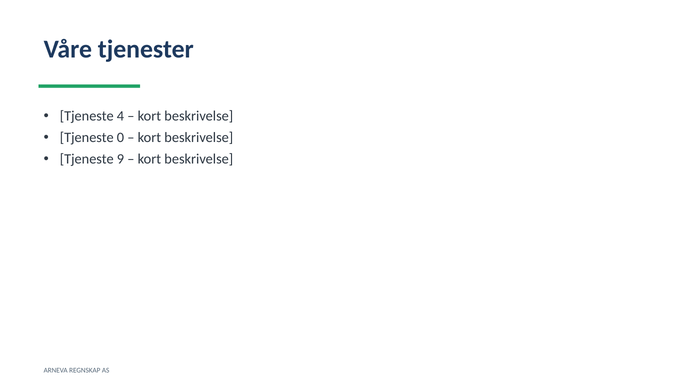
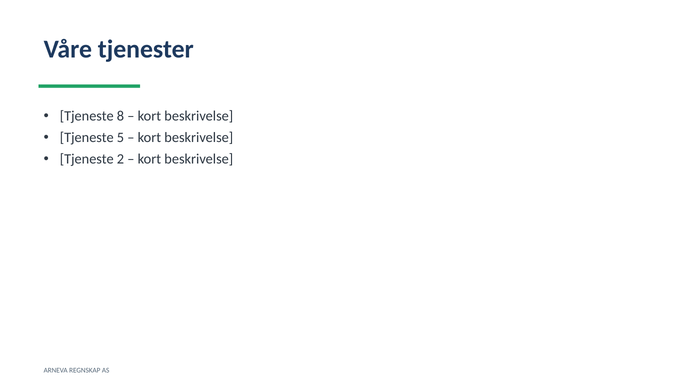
4: 4 -> 8
0: 0 -> 5
9: 9 -> 2
